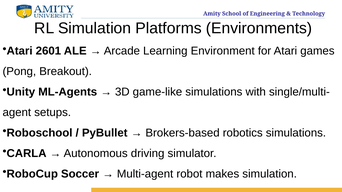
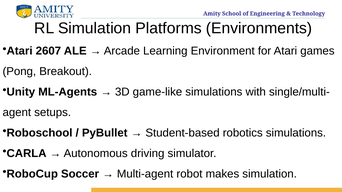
2601: 2601 -> 2607
Brokers-based: Brokers-based -> Student-based
